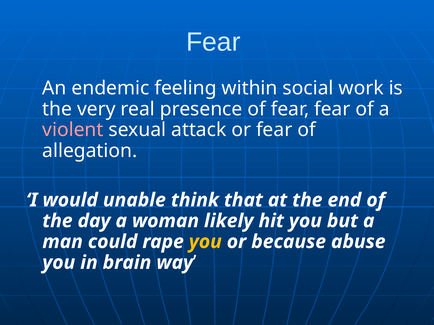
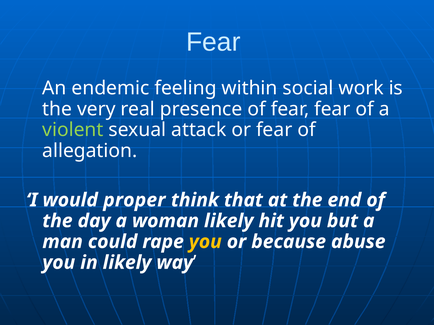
violent colour: pink -> light green
unable: unable -> proper
in brain: brain -> likely
